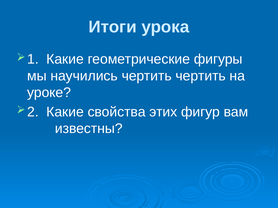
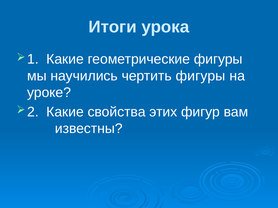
чертить чертить: чертить -> фигуры
